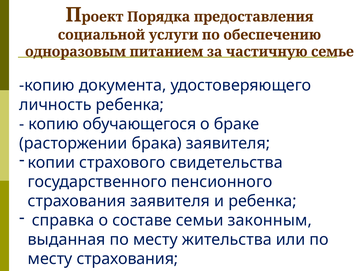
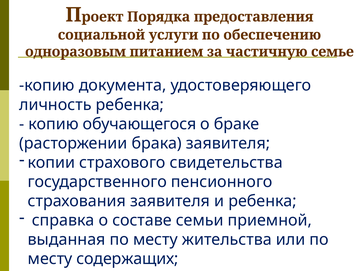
законным: законным -> приемной
месту страхования: страхования -> содержащих
